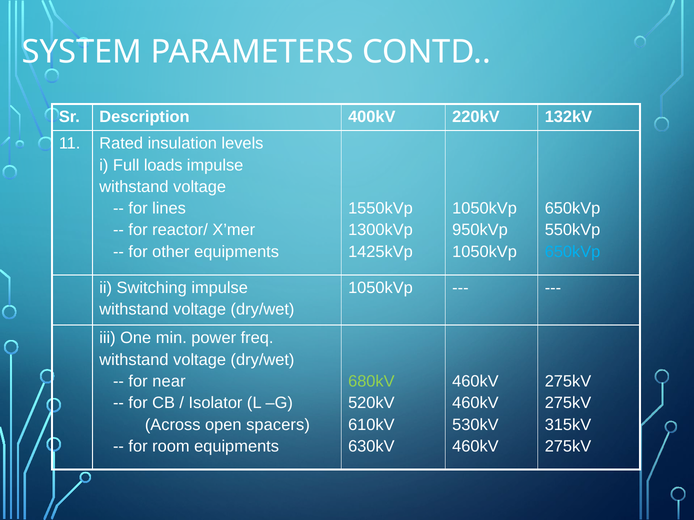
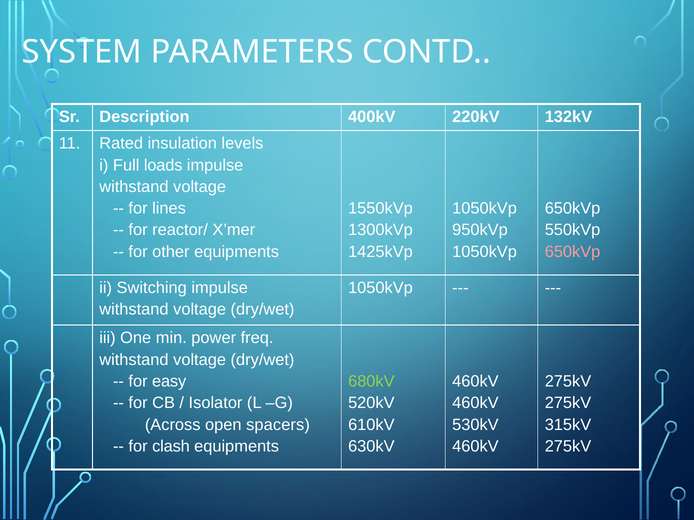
650kVp at (573, 252) colour: light blue -> pink
near: near -> easy
room: room -> clash
